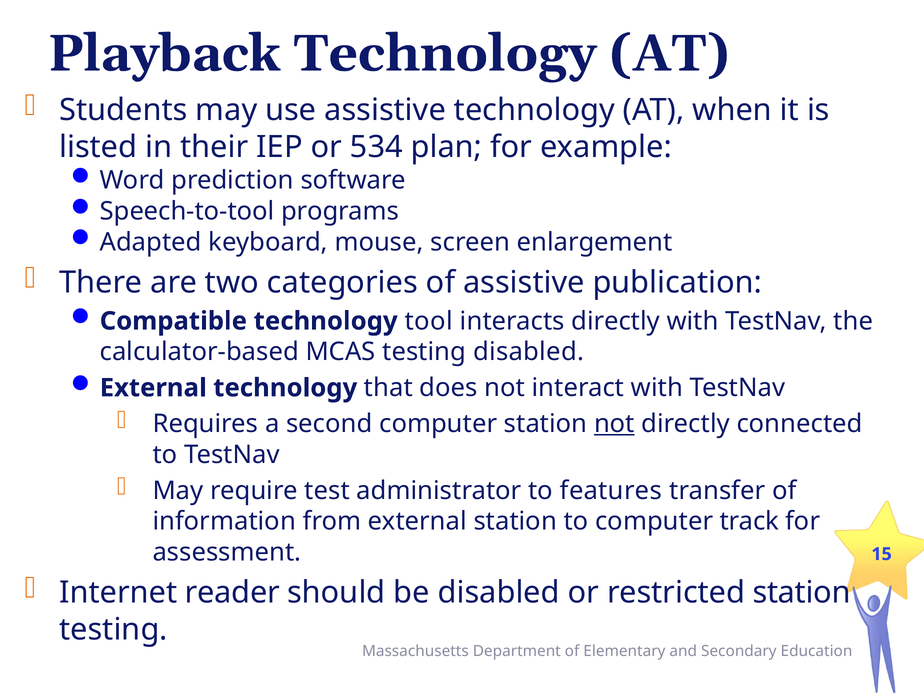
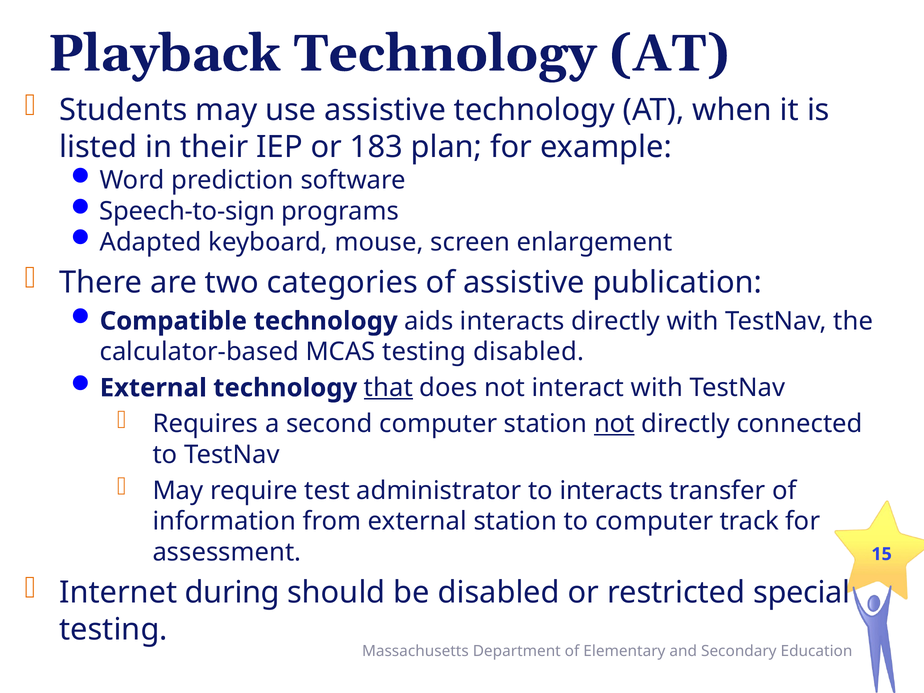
534: 534 -> 183
Speech-to-tool: Speech-to-tool -> Speech-to-sign
tool: tool -> aids
that underline: none -> present
to features: features -> interacts
reader: reader -> during
restricted station: station -> special
